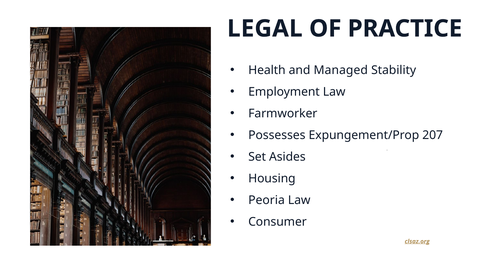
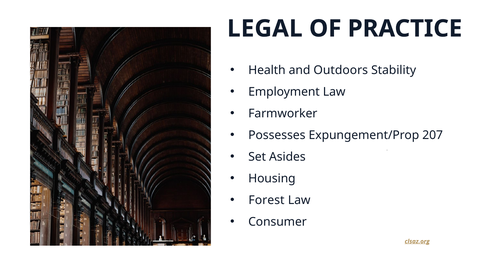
Managed: Managed -> Outdoors
Peoria: Peoria -> Forest
